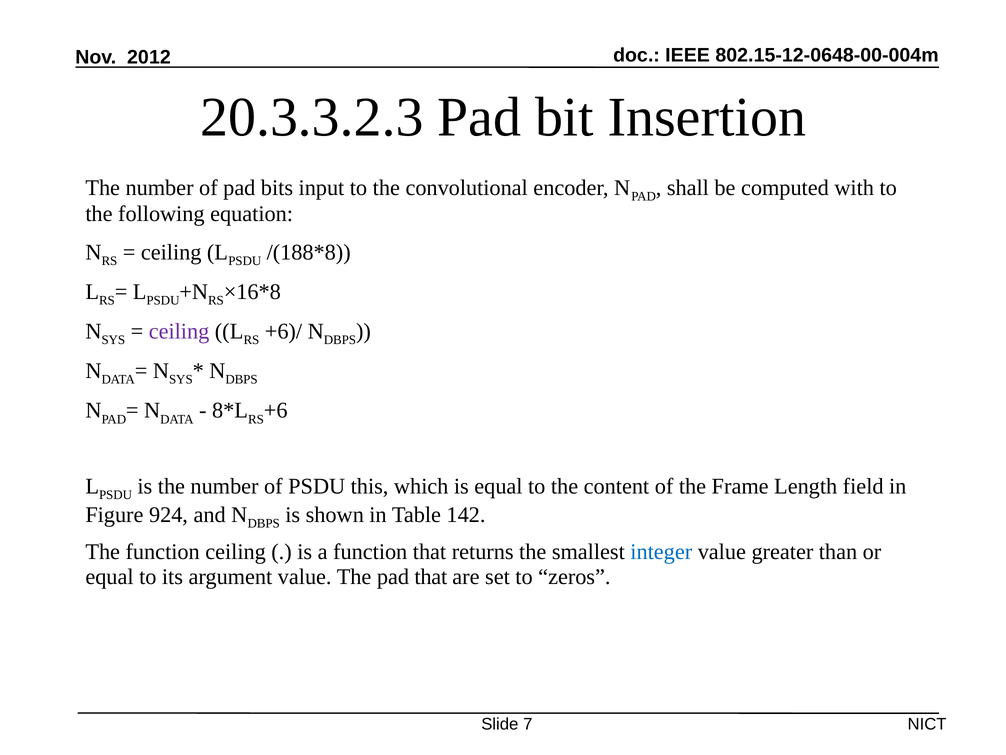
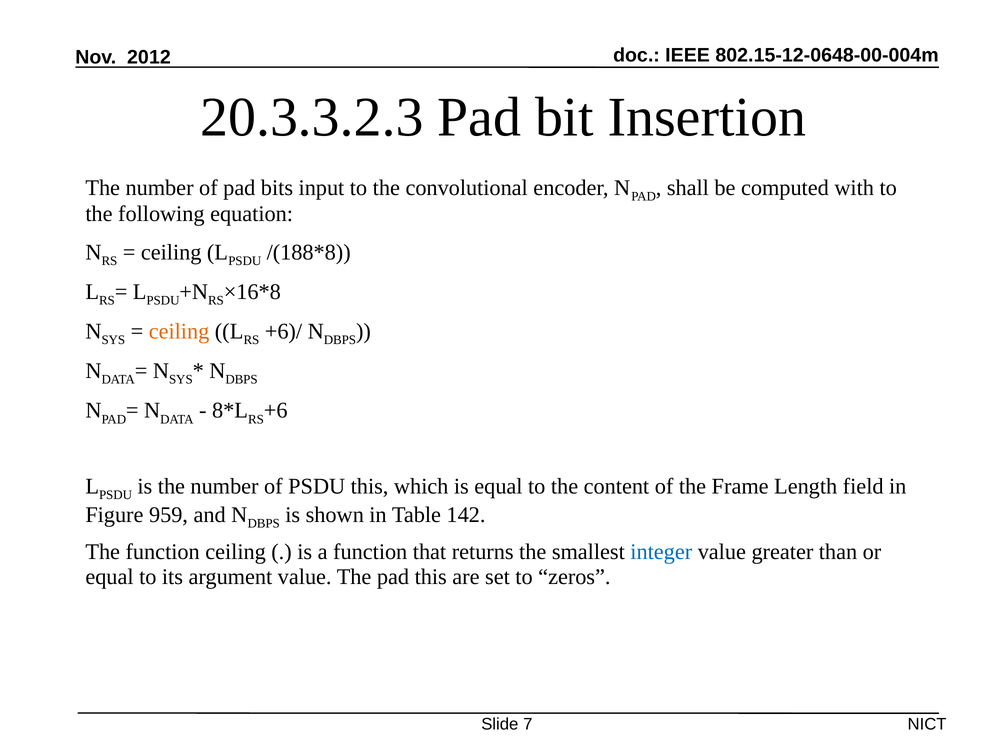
ceiling at (179, 331) colour: purple -> orange
924: 924 -> 959
pad that: that -> this
